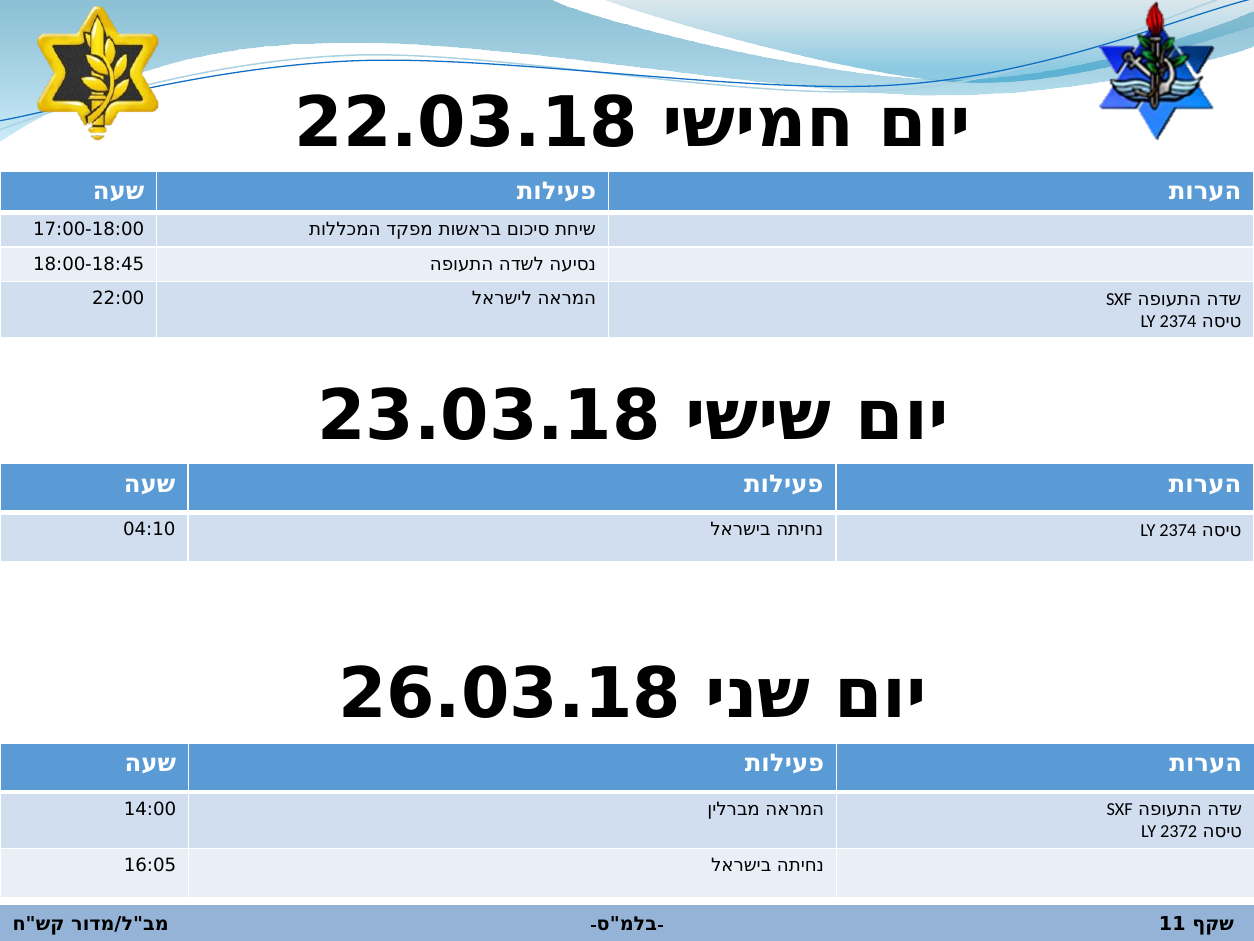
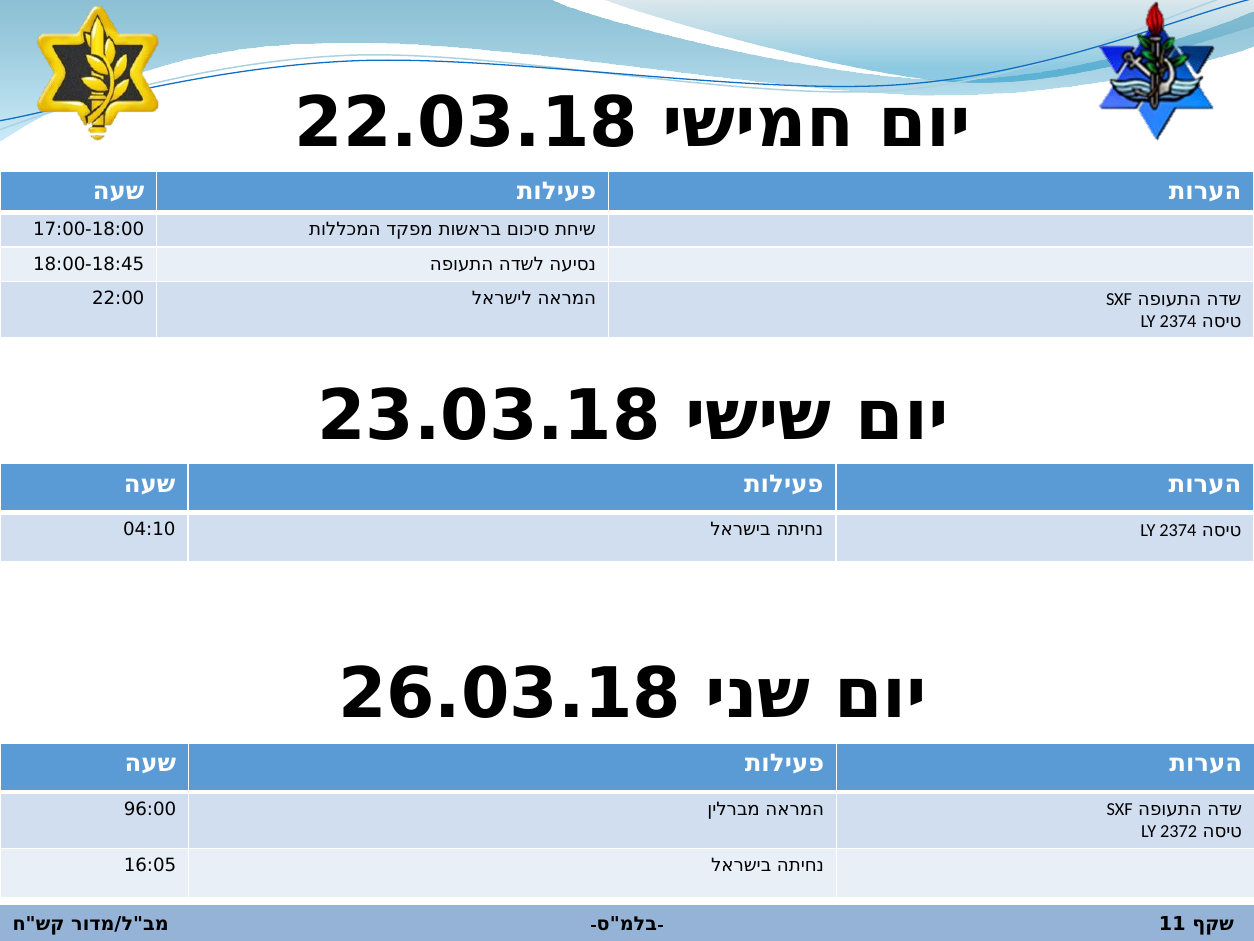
14:00: 14:00 -> 96:00
